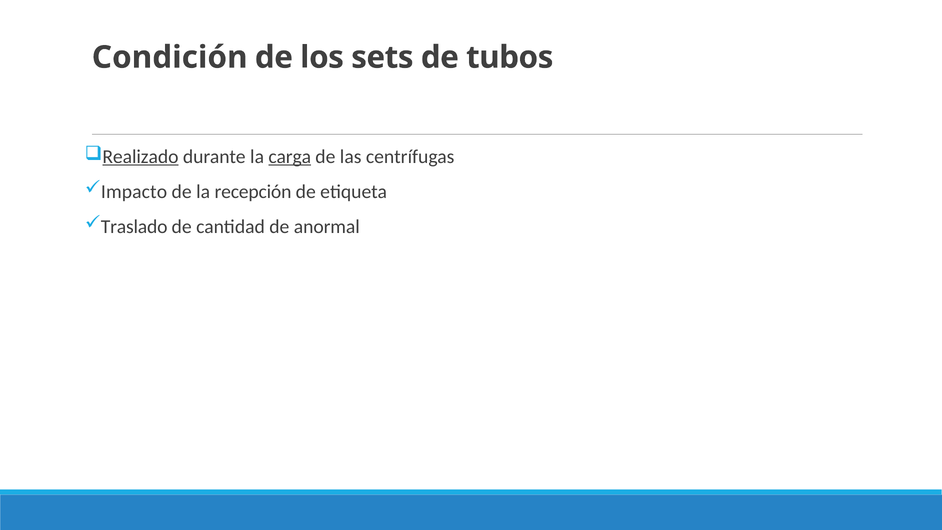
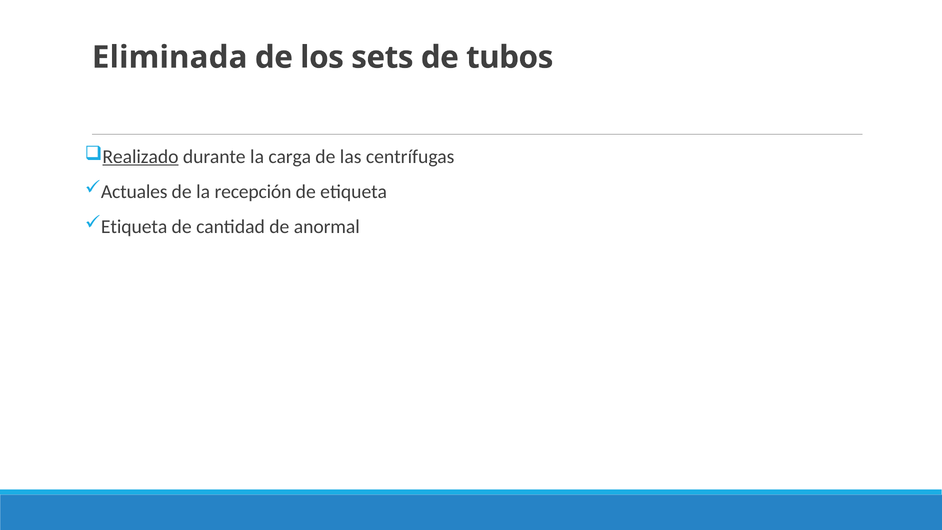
Condición: Condición -> Eliminada
carga underline: present -> none
Impacto: Impacto -> Actuales
Traslado at (134, 226): Traslado -> Etiqueta
